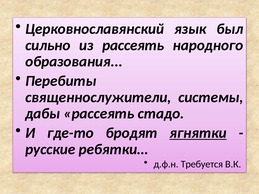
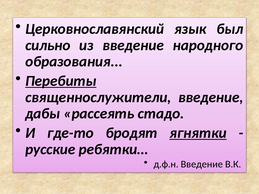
из рассеять: рассеять -> введение
Перебиты underline: none -> present
священнослужители системы: системы -> введение
д.ф.н Требуется: Требуется -> Введение
